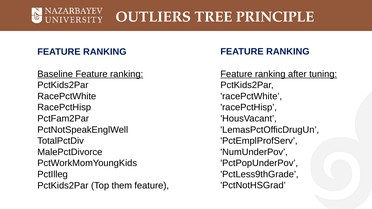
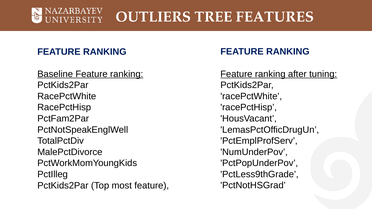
PRINCIPLE: PRINCIPLE -> FEATURES
them: them -> most
